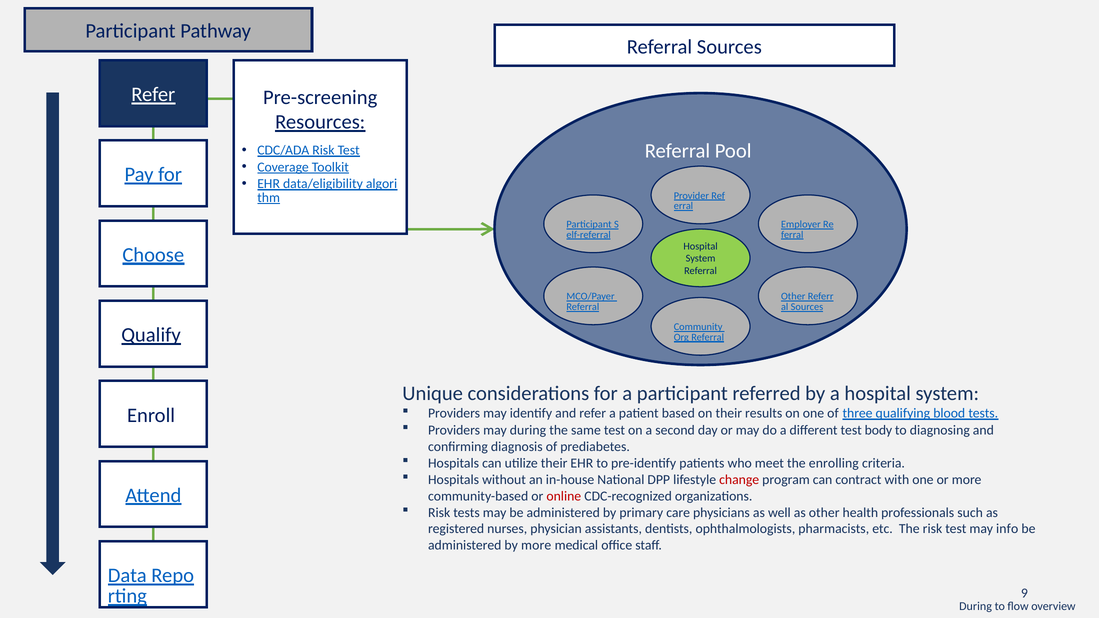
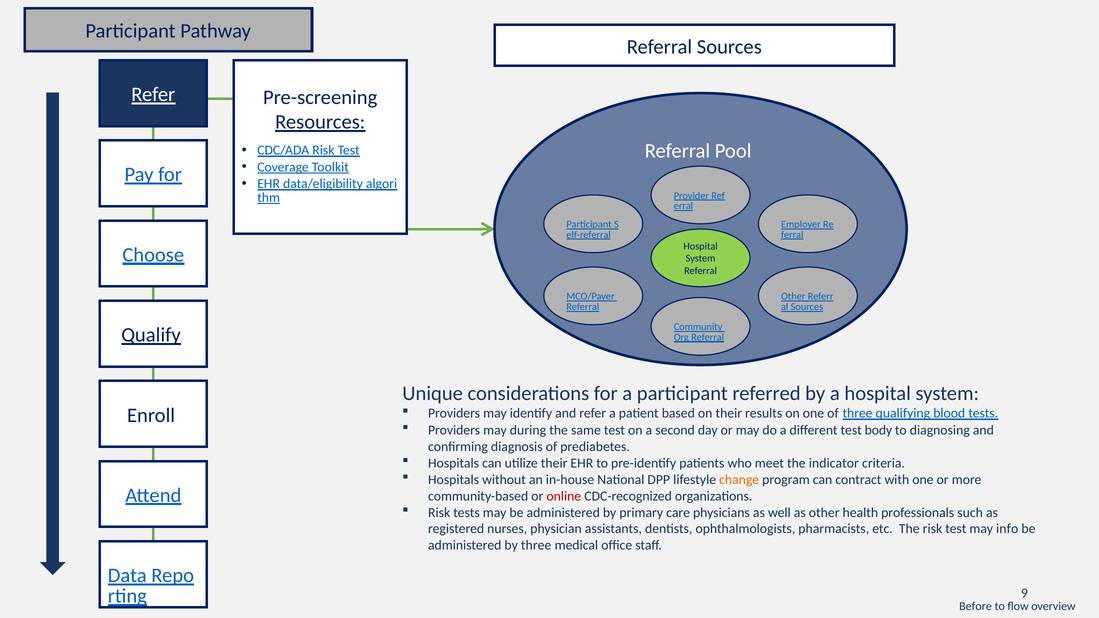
enrolling: enrolling -> indicator
change colour: red -> orange
by more: more -> three
During at (976, 606): During -> Before
